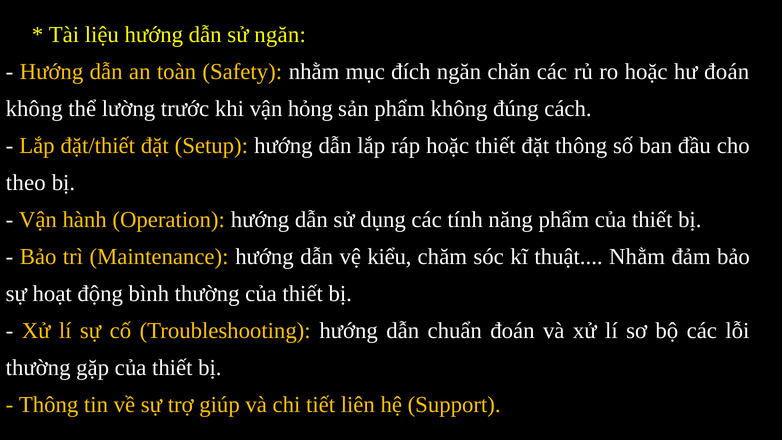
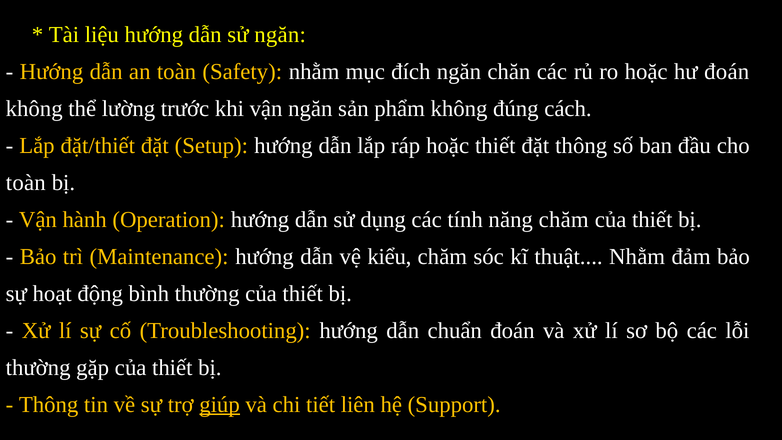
hỏng at (310, 109): hỏng -> ngăn
theo at (26, 183): theo -> toàn
năng phẩm: phẩm -> chăm
giúp underline: none -> present
